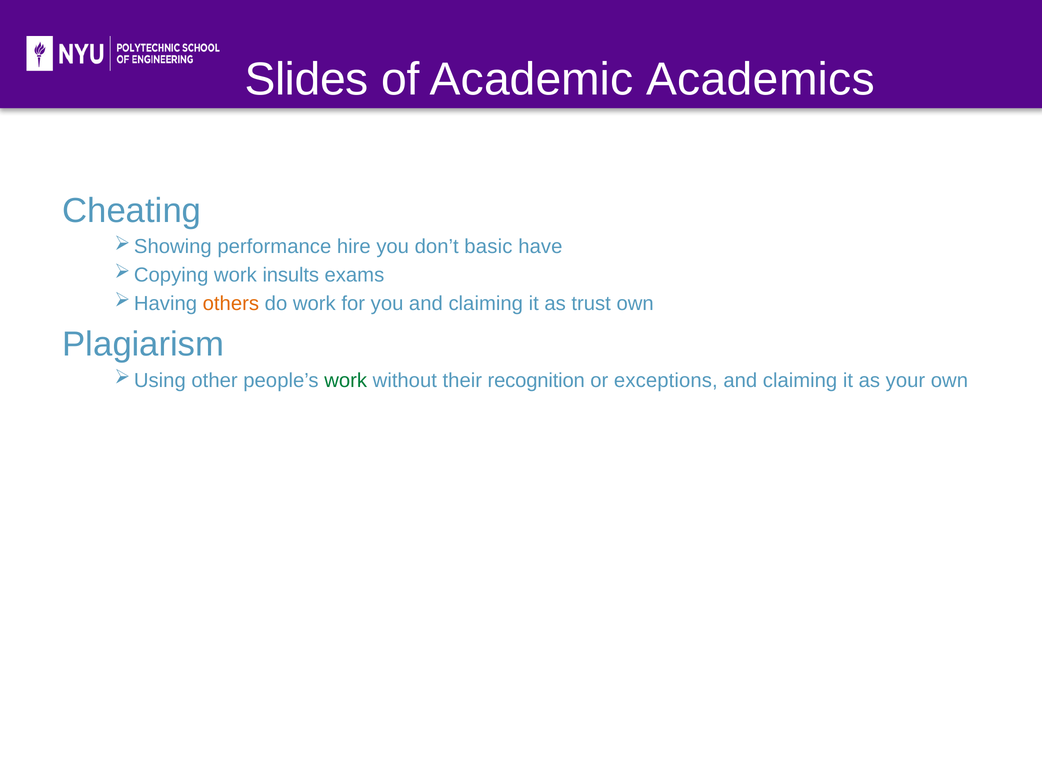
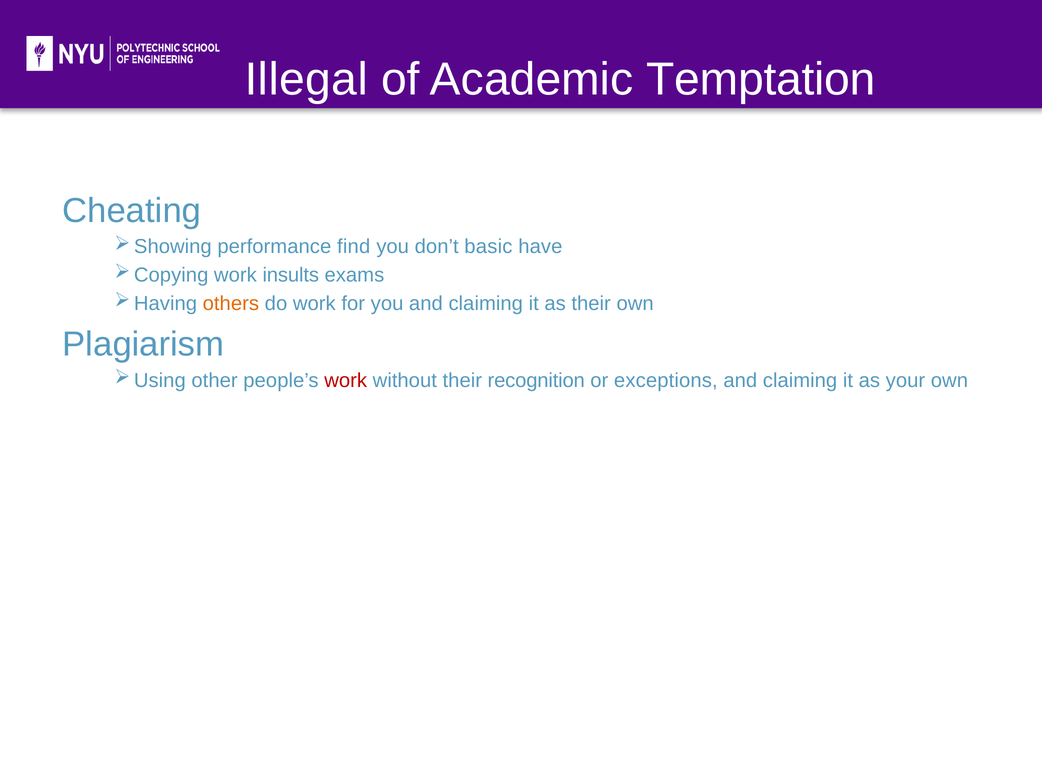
Slides: Slides -> Illegal
Academics: Academics -> Temptation
hire: hire -> find
as trust: trust -> their
work at (346, 381) colour: green -> red
